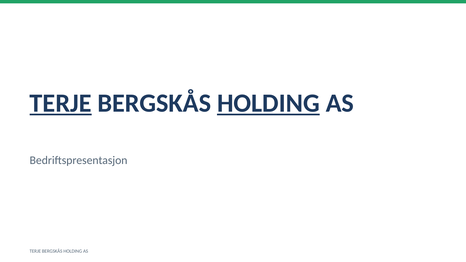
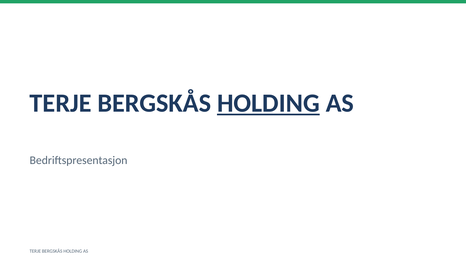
TERJE at (61, 103) underline: present -> none
